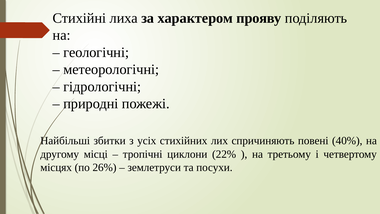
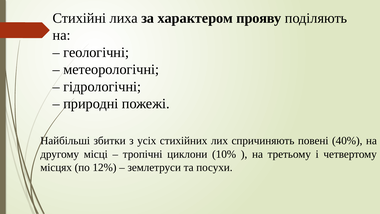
22%: 22% -> 10%
26%: 26% -> 12%
